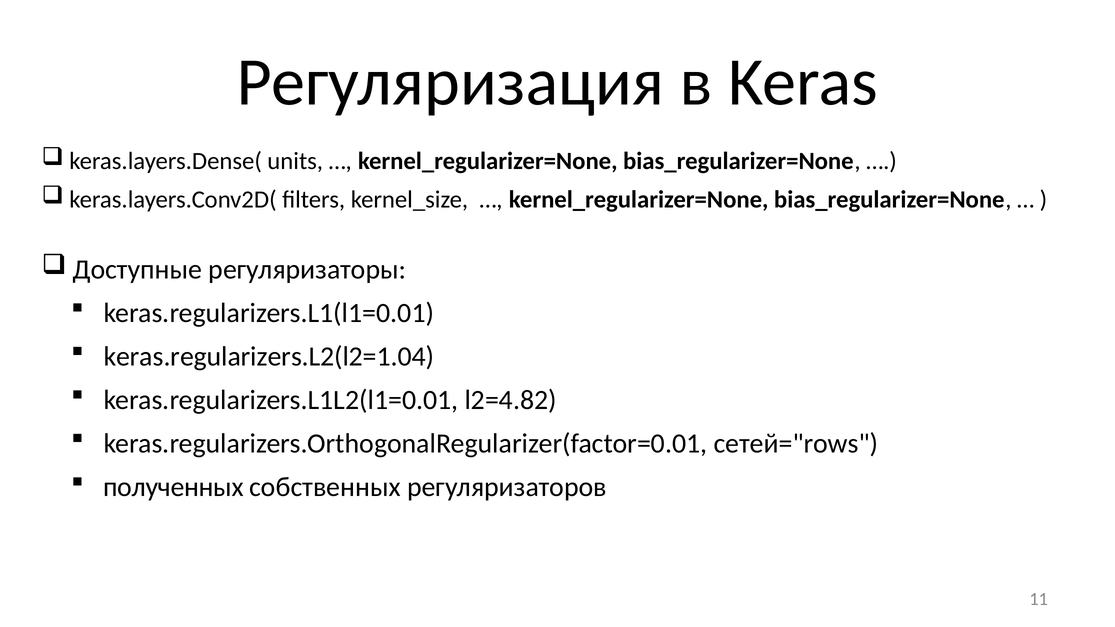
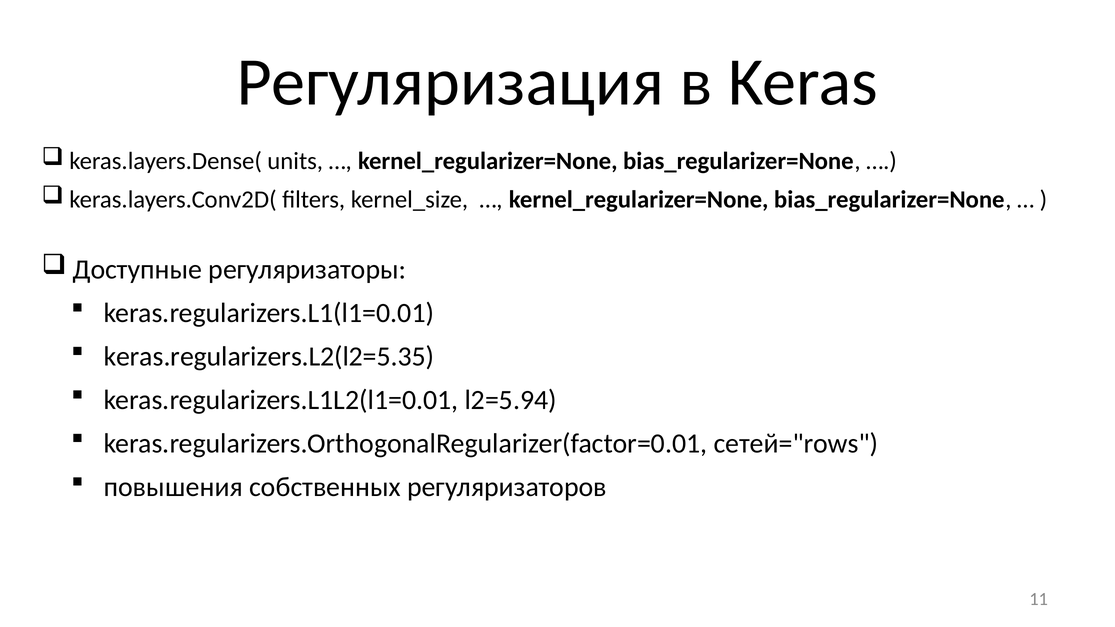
keras.regularizers.L2(l2=1.04: keras.regularizers.L2(l2=1.04 -> keras.regularizers.L2(l2=5.35
l2=4.82: l2=4.82 -> l2=5.94
полученных: полученных -> повышения
